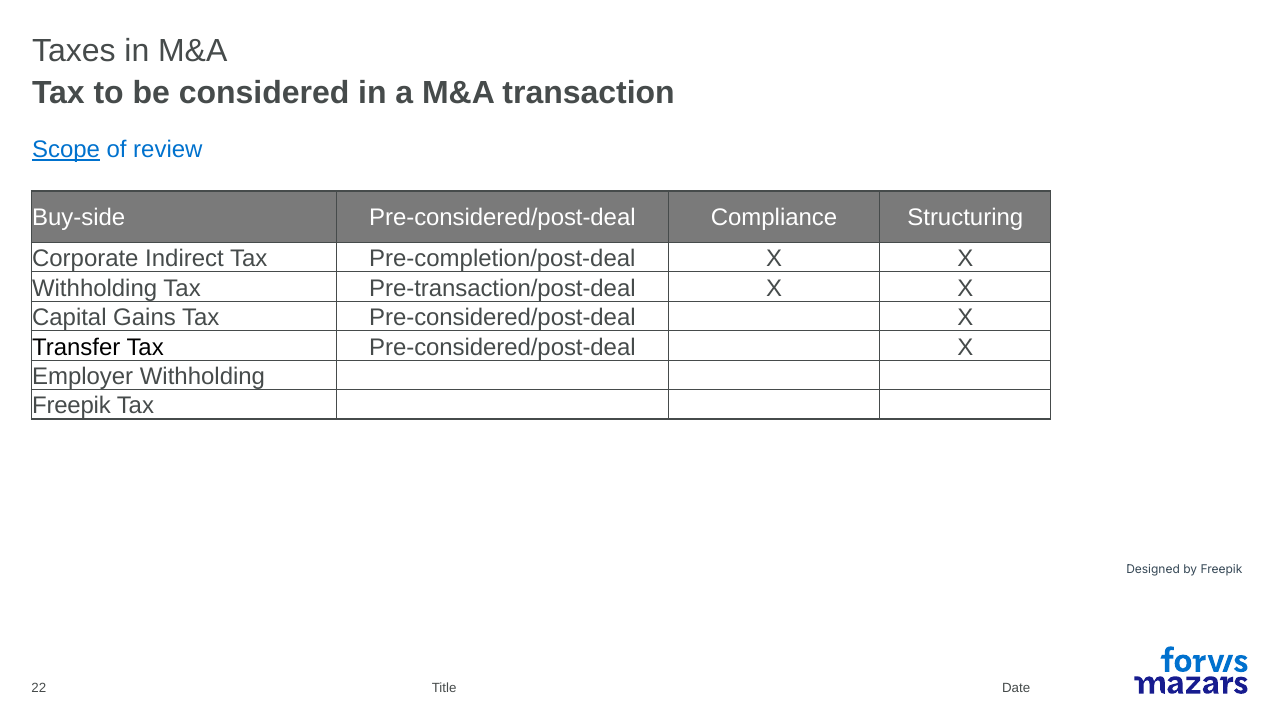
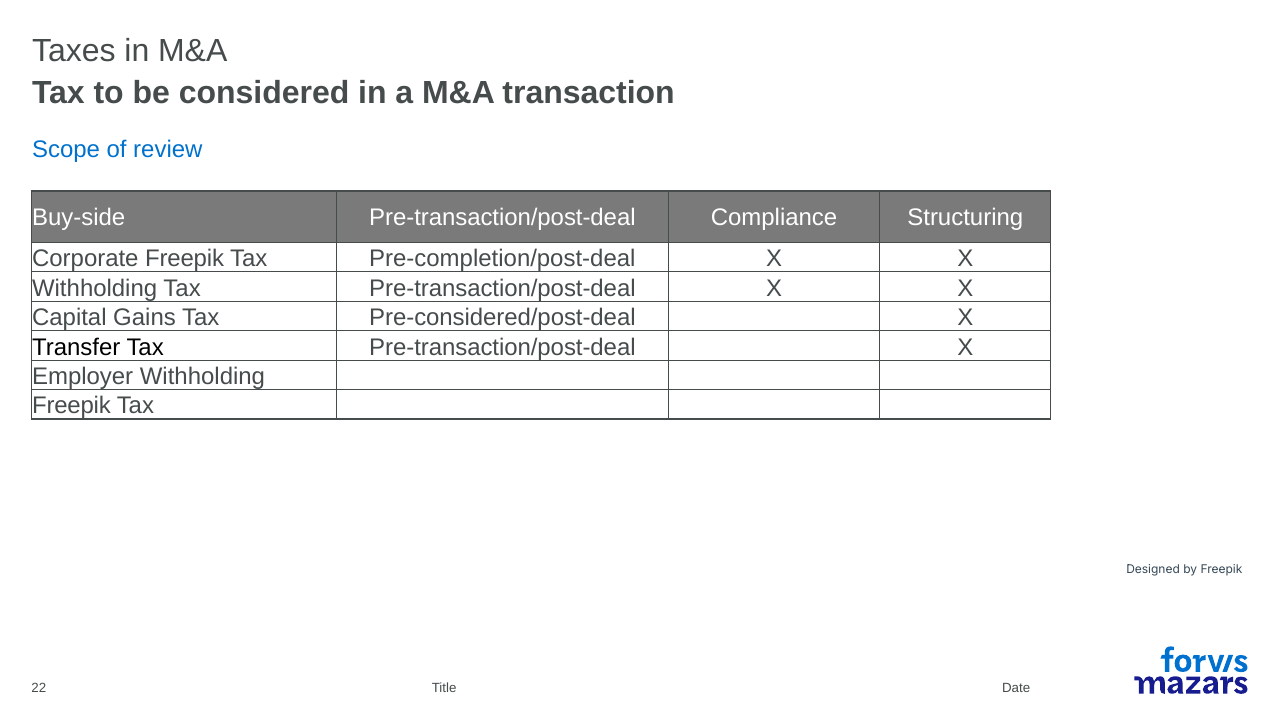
Scope underline: present -> none
Buy-side Pre-considered/post-deal: Pre-considered/post-deal -> Pre-transaction/post-deal
Corporate Indirect: Indirect -> Freepik
Transfer Tax Pre-considered/post-deal: Pre-considered/post-deal -> Pre-transaction/post-deal
